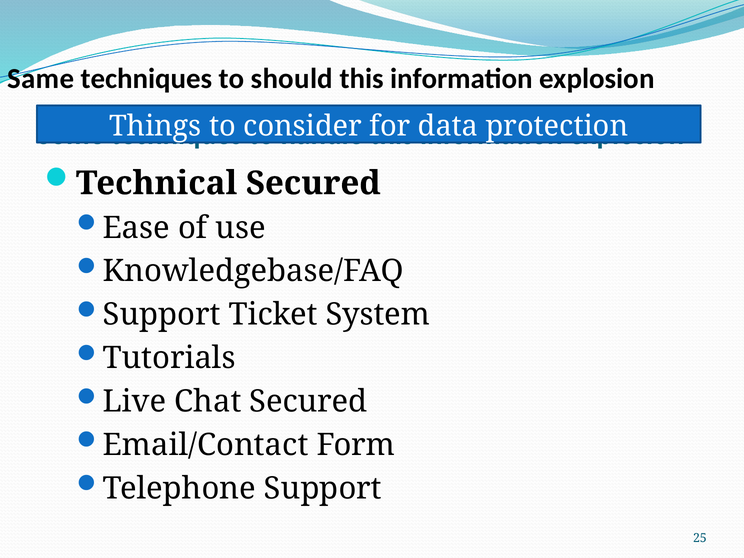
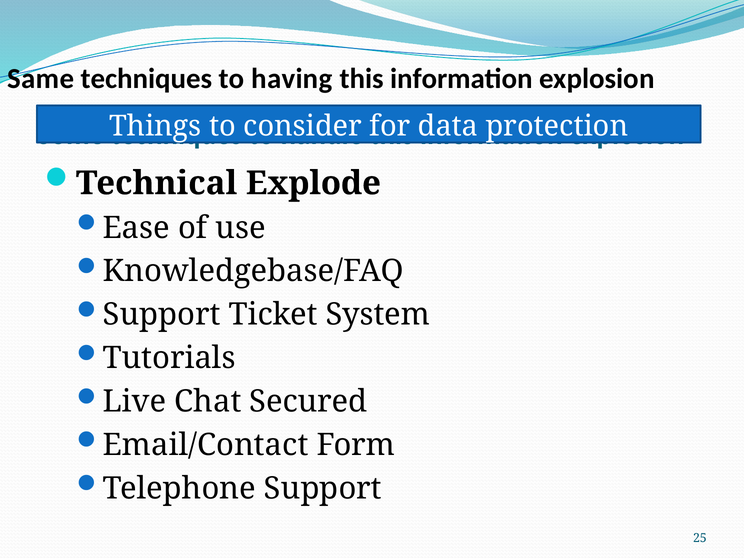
should: should -> having
Technical Secured: Secured -> Explode
